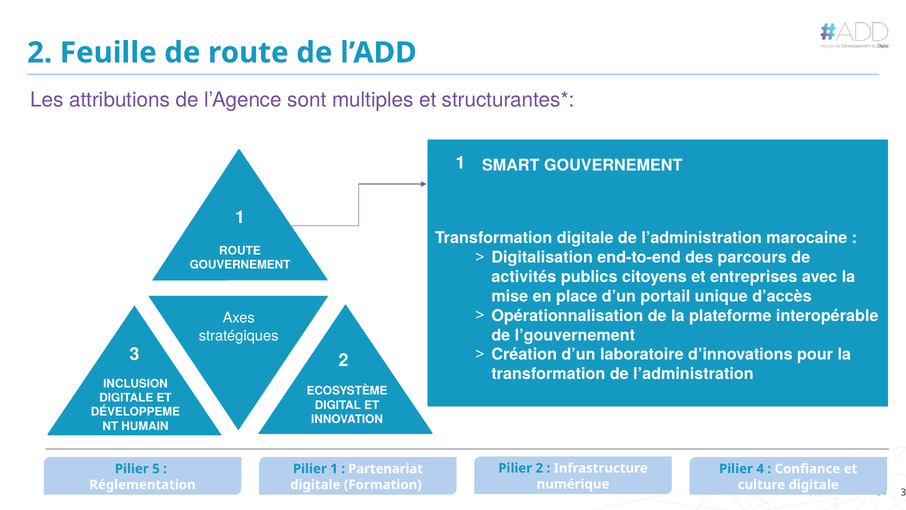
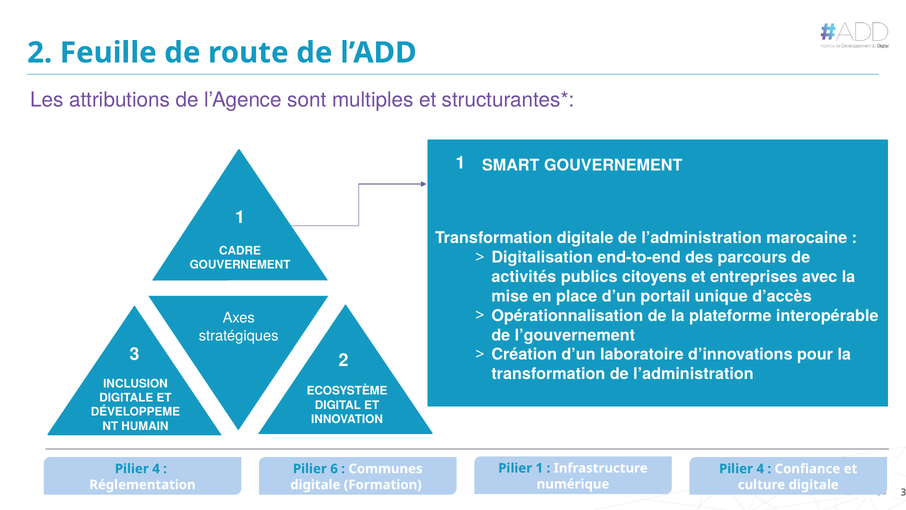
ROUTE at (240, 250): ROUTE -> CADRE
Pilier 2: 2 -> 1
5 at (156, 469): 5 -> 4
Pilier 1: 1 -> 6
Partenariat: Partenariat -> Communes
